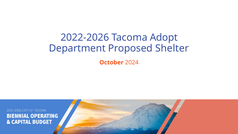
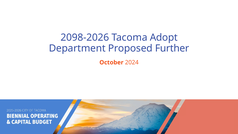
2022-2026: 2022-2026 -> 2098-2026
Shelter: Shelter -> Further
